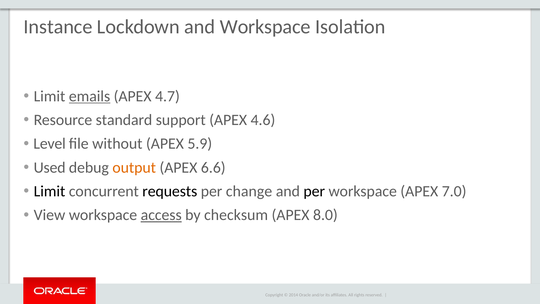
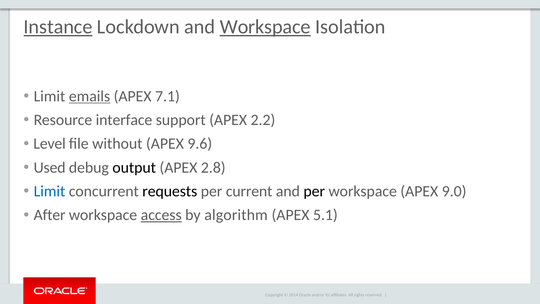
Instance underline: none -> present
Workspace at (265, 27) underline: none -> present
4.7: 4.7 -> 7.1
standard: standard -> interface
4.6: 4.6 -> 2.2
5.9: 5.9 -> 9.6
output colour: orange -> black
6.6: 6.6 -> 2.8
Limit at (50, 191) colour: black -> blue
change: change -> current
7.0: 7.0 -> 9.0
View: View -> After
checksum: checksum -> algorithm
8.0: 8.0 -> 5.1
